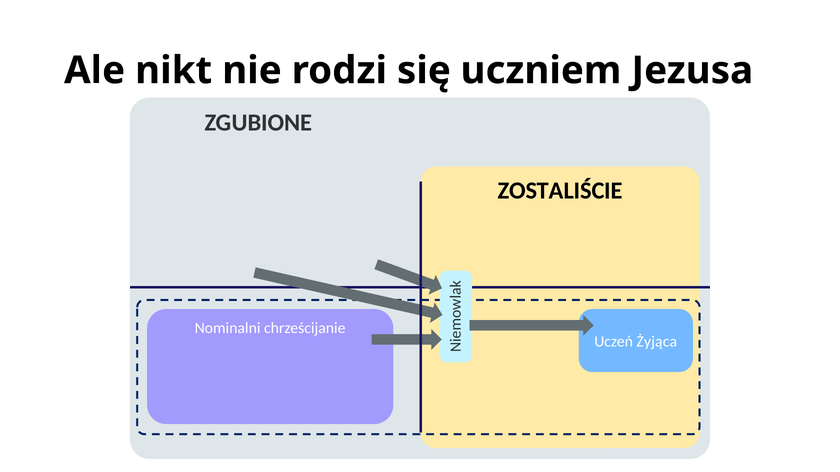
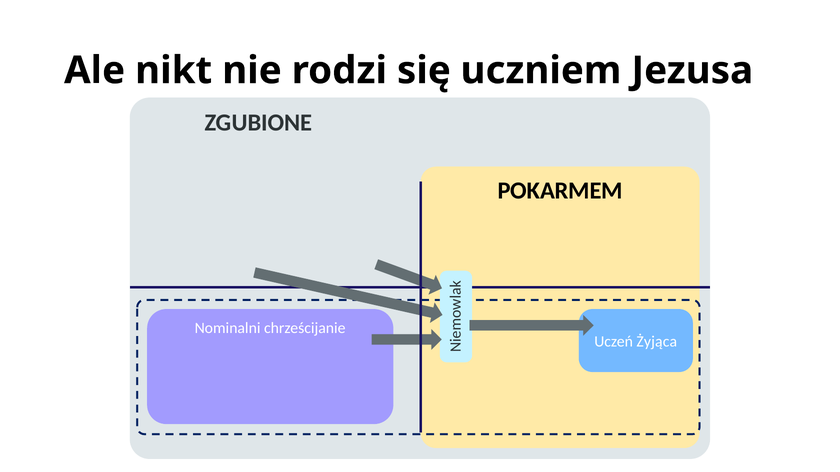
ZOSTALIŚCIE: ZOSTALIŚCIE -> POKARMEM
